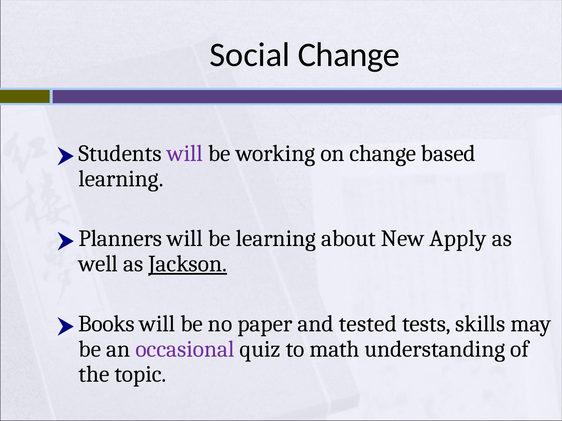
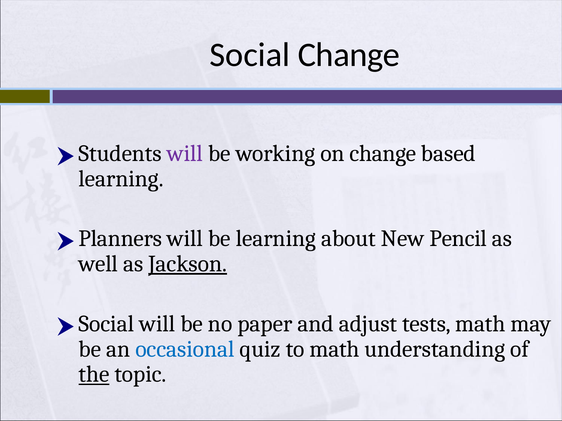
Apply: Apply -> Pencil
Books at (106, 324): Books -> Social
tested: tested -> adjust
tests skills: skills -> math
occasional colour: purple -> blue
the underline: none -> present
